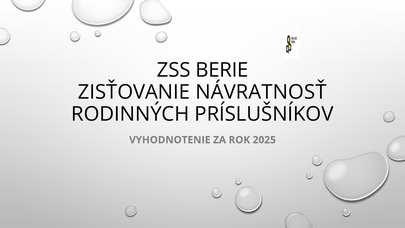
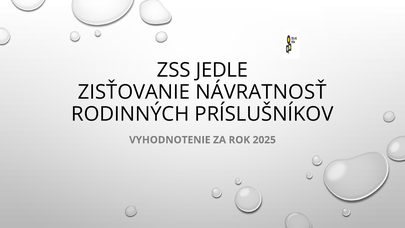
BERIE: BERIE -> JEDLE
